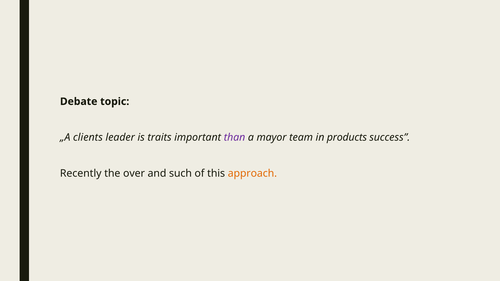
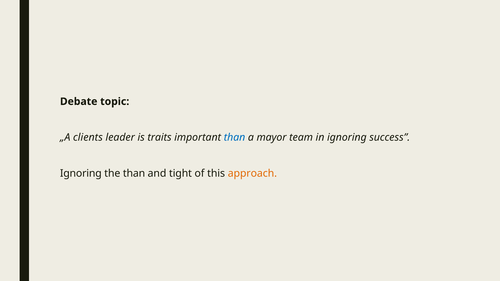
than at (234, 138) colour: purple -> blue
in products: products -> ignoring
Recently at (81, 174): Recently -> Ignoring
the over: over -> than
such: such -> tight
